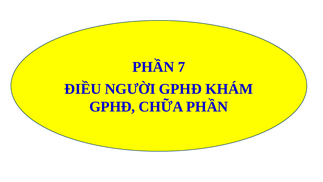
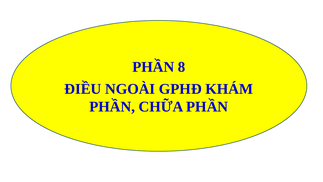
7: 7 -> 8
NGƯỜI: NGƯỜI -> NGOÀI
GPHĐ at (112, 107): GPHĐ -> PHẦN
